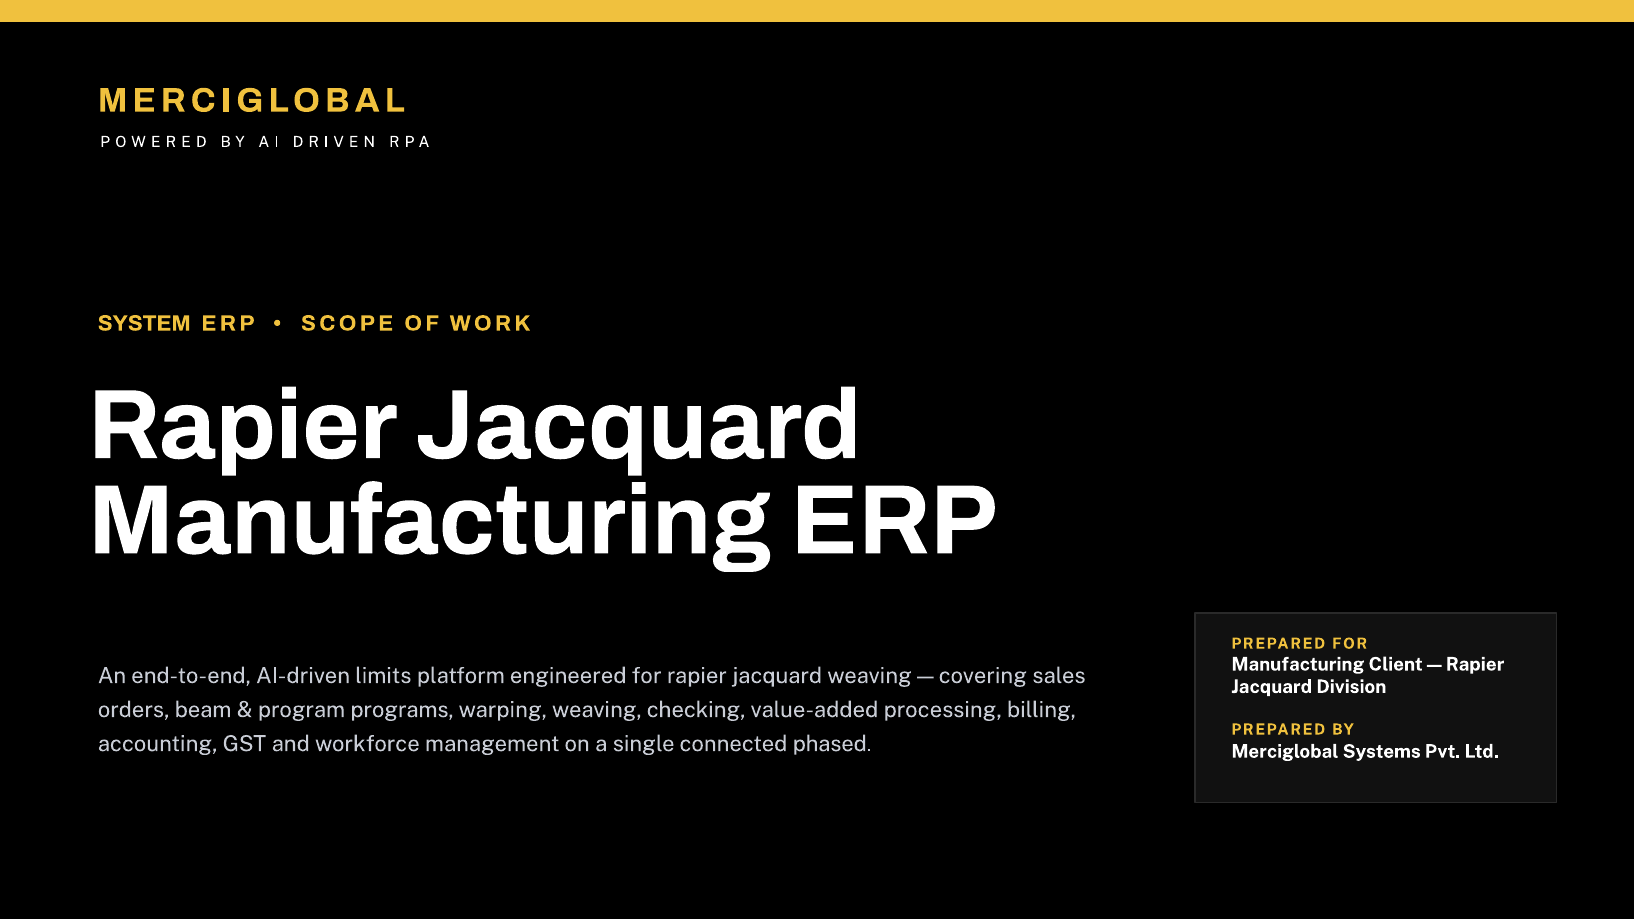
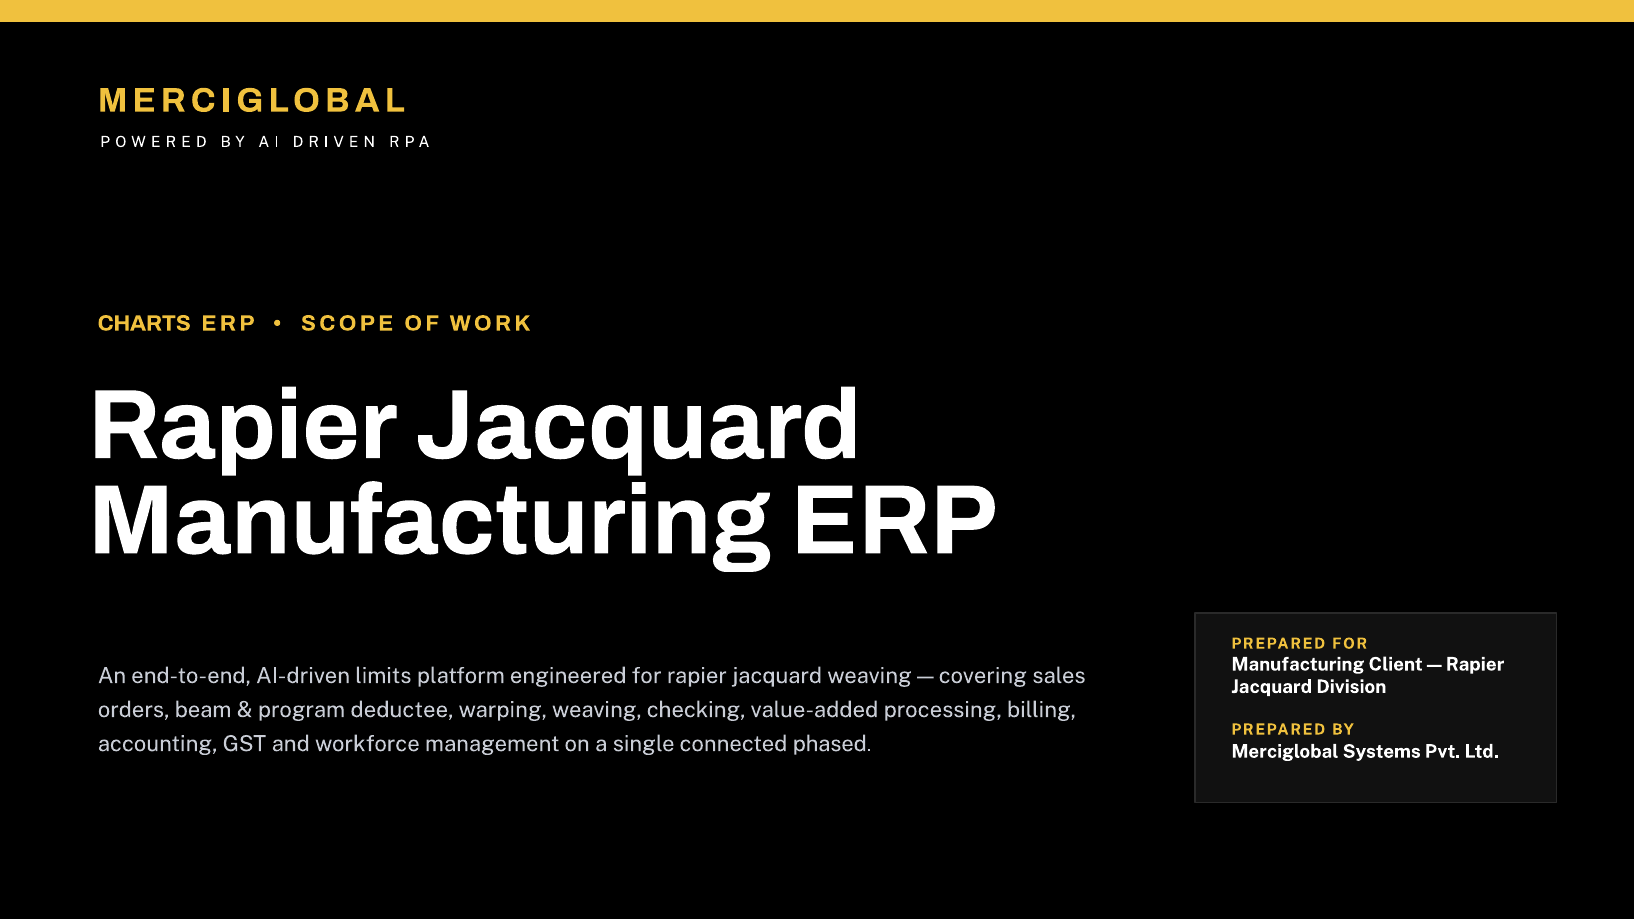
SYSTEM: SYSTEM -> CHARTS
programs: programs -> deductee
